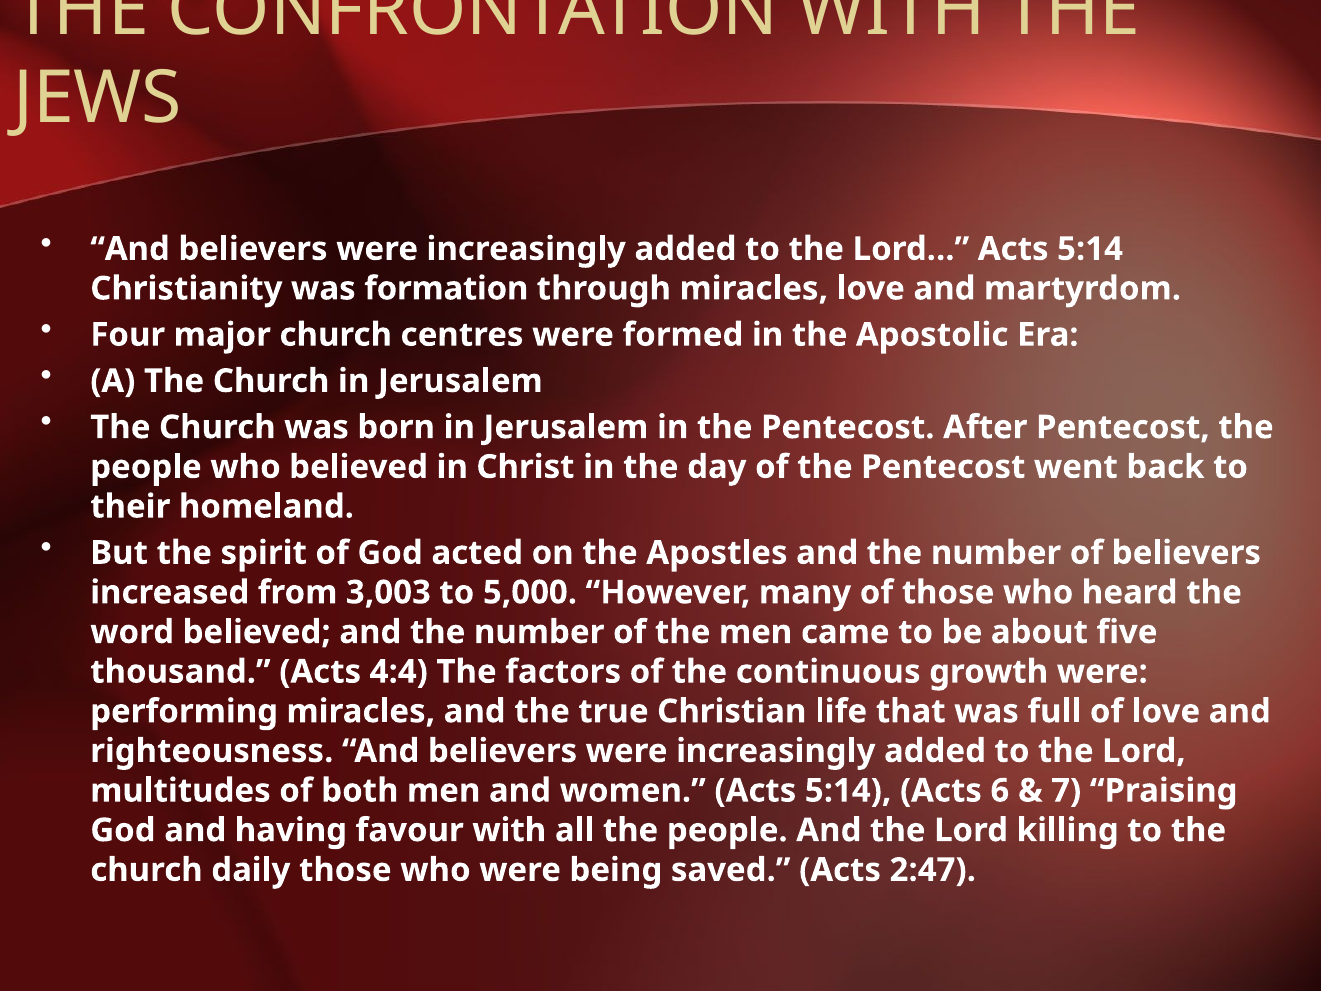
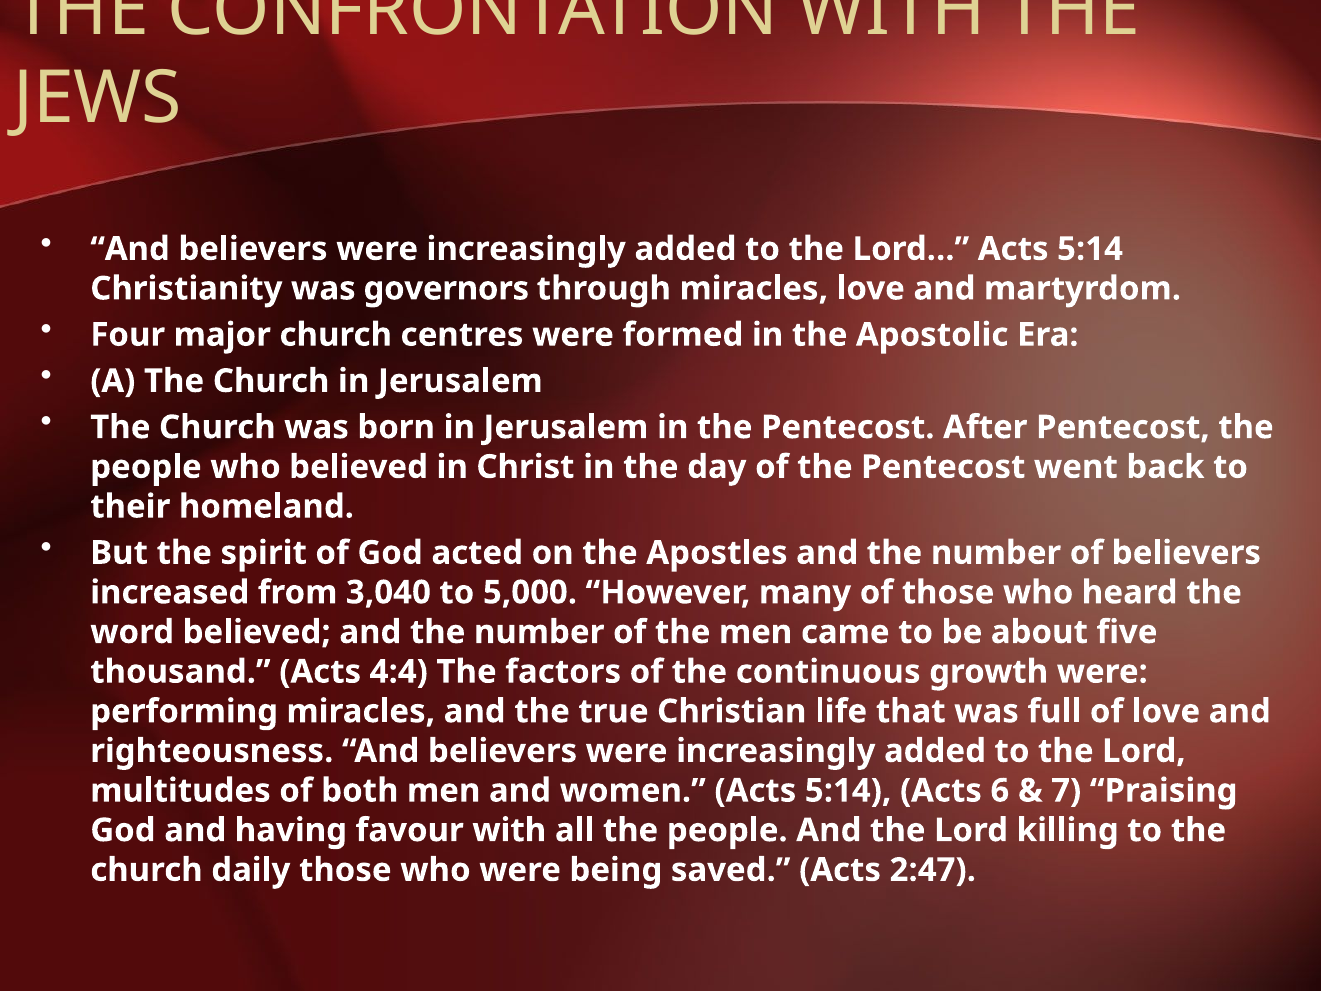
formation: formation -> governors
3,003: 3,003 -> 3,040
